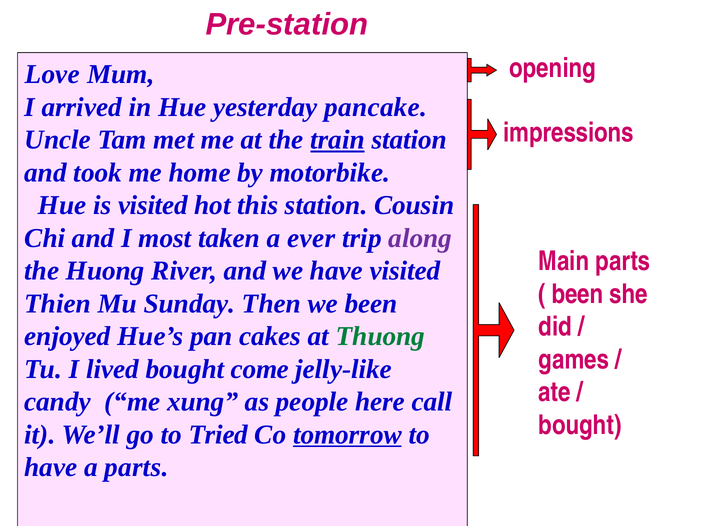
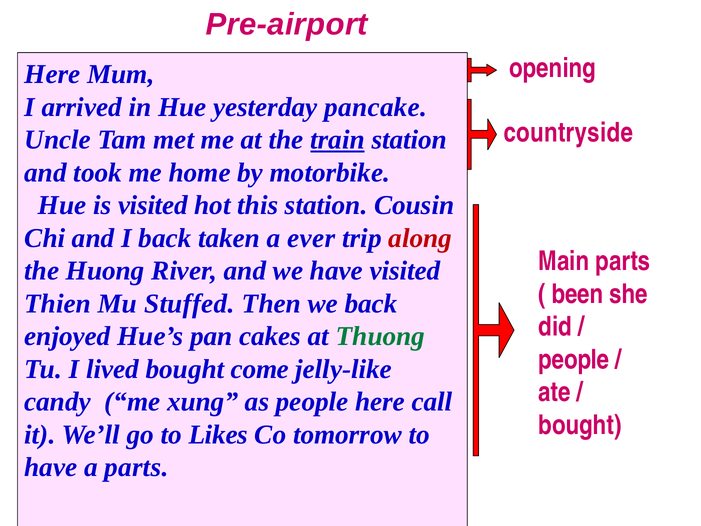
Pre-station: Pre-station -> Pre-airport
Love at (52, 74): Love -> Here
impressions: impressions -> countryside
I most: most -> back
along colour: purple -> red
Sunday: Sunday -> Stuffed
we been: been -> back
games at (574, 359): games -> people
Tried: Tried -> Likes
tomorrow underline: present -> none
